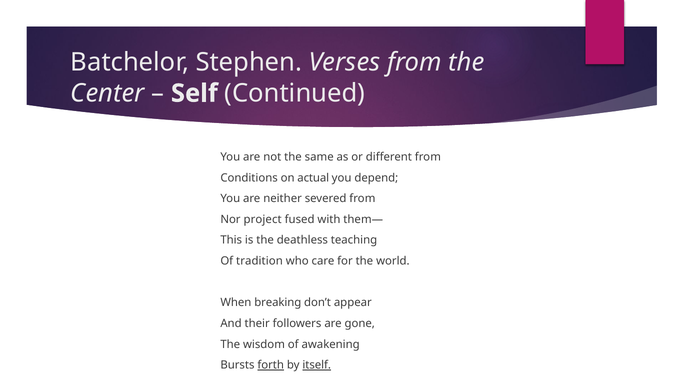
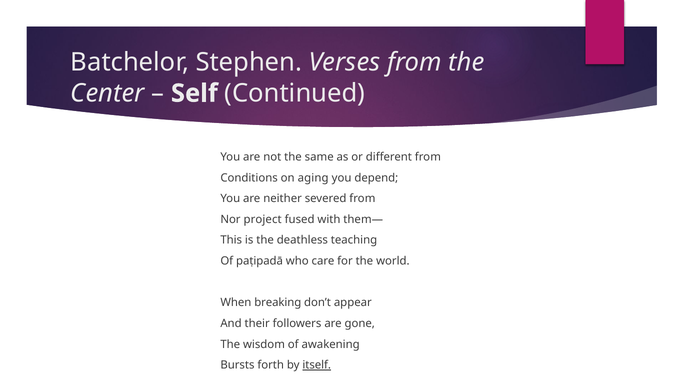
actual: actual -> aging
tradition: tradition -> paṭipadā
forth underline: present -> none
